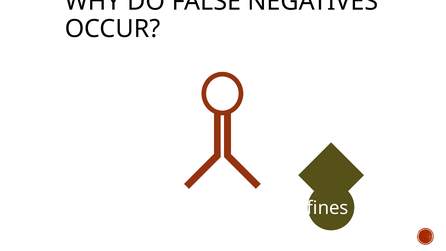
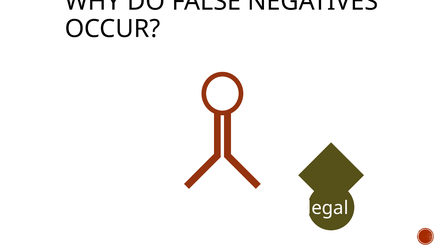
fines: fines -> legal
